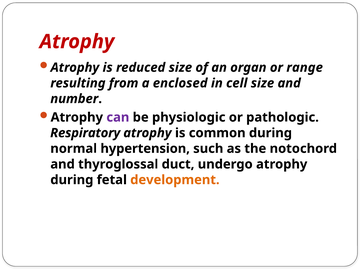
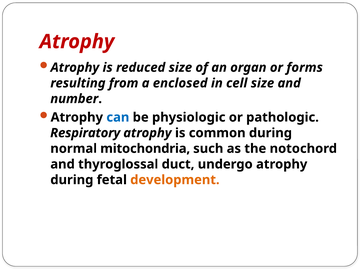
range: range -> forms
can colour: purple -> blue
hypertension: hypertension -> mitochondria
